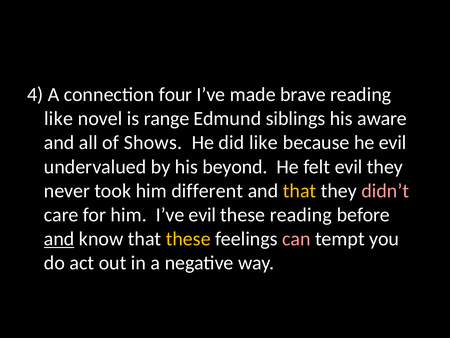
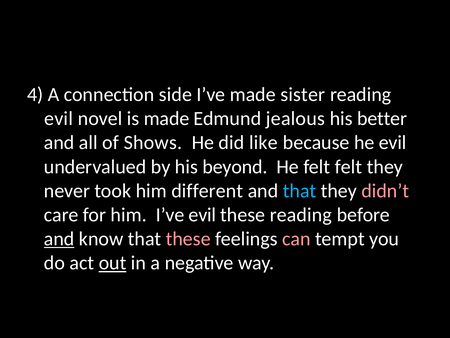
four: four -> side
brave: brave -> sister
like at (59, 118): like -> evil
is range: range -> made
siblings: siblings -> jealous
aware: aware -> better
felt evil: evil -> felt
that at (300, 191) colour: yellow -> light blue
these at (188, 239) colour: yellow -> pink
out underline: none -> present
